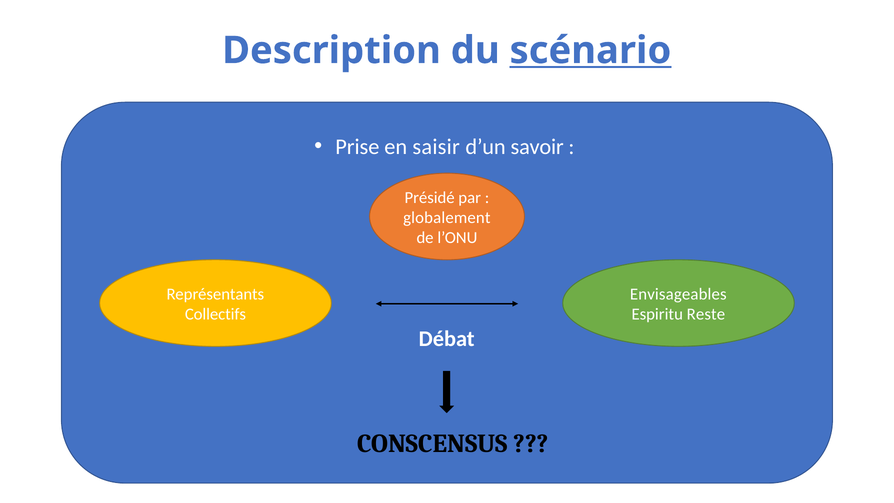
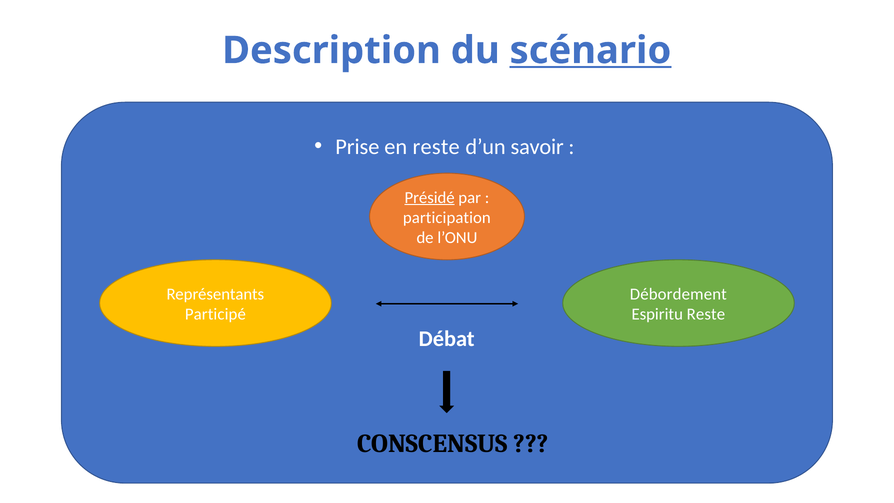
en saisir: saisir -> reste
Présidé underline: none -> present
globalement: globalement -> participation
Envisageables: Envisageables -> Débordement
Collectifs: Collectifs -> Participé
